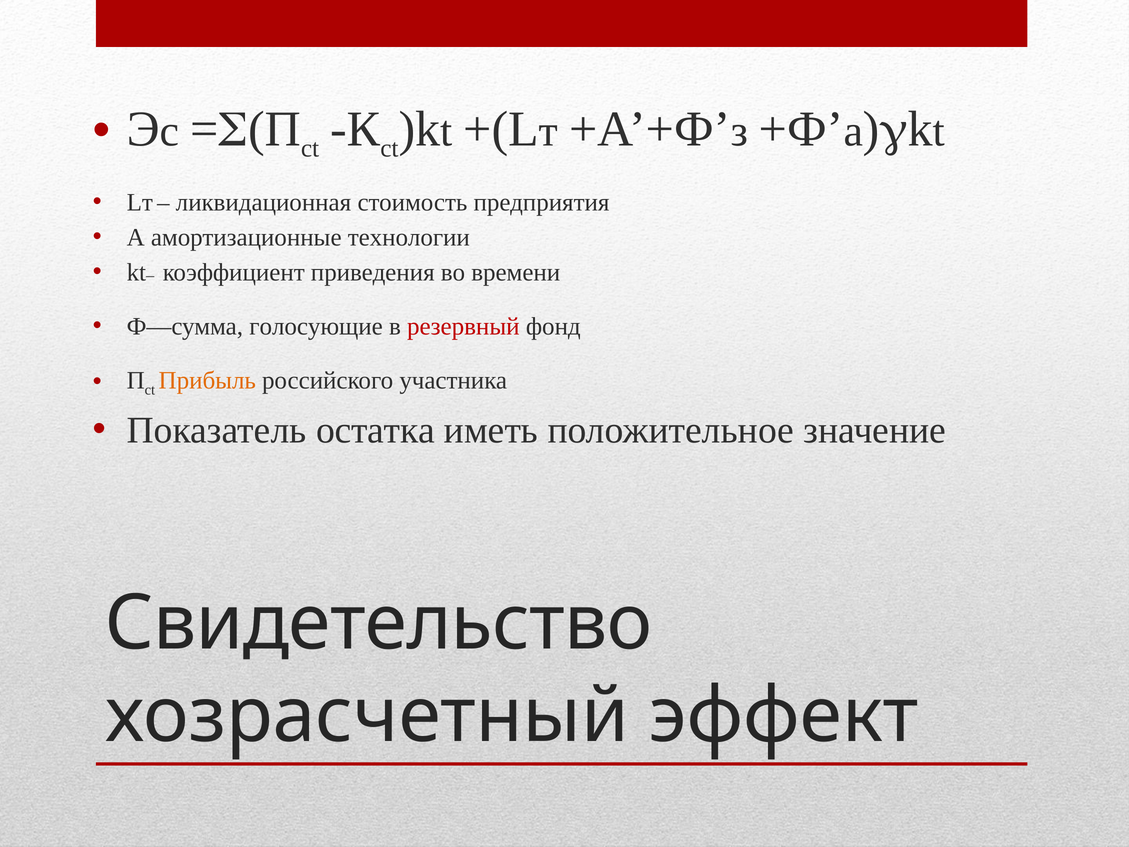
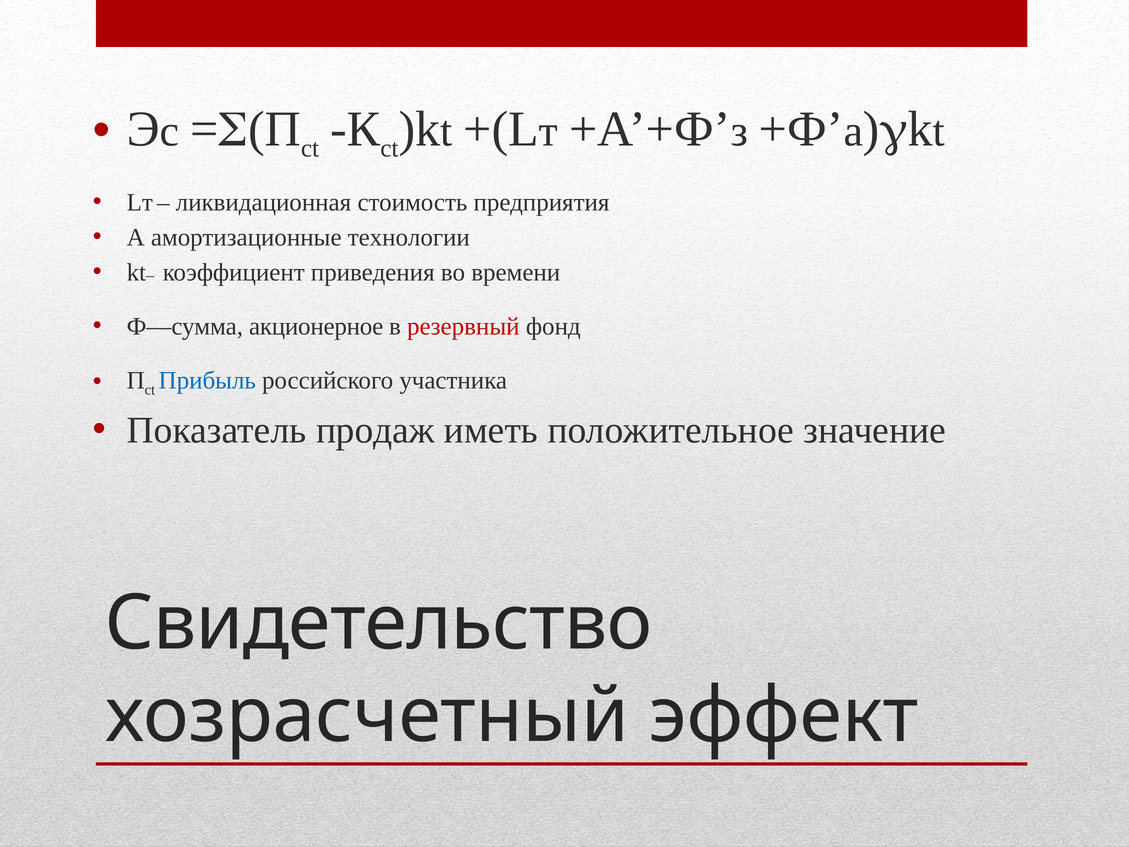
голосующие: голосующие -> акционерное
Прибыль colour: orange -> blue
остатка: остатка -> продаж
